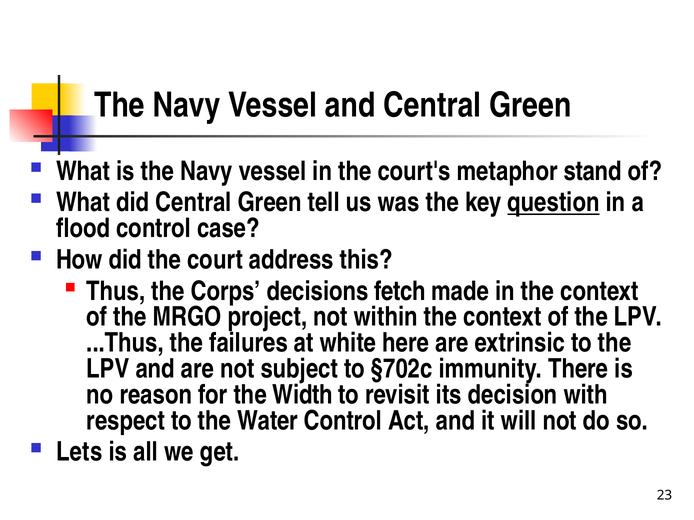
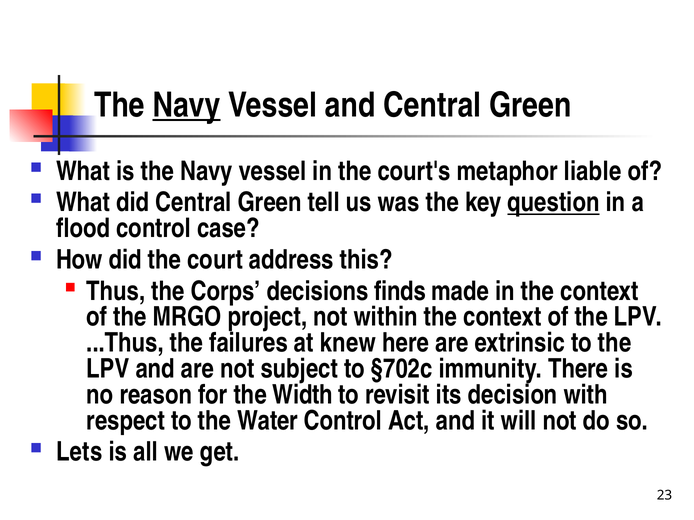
Navy at (187, 105) underline: none -> present
stand: stand -> liable
fetch: fetch -> finds
white: white -> knew
